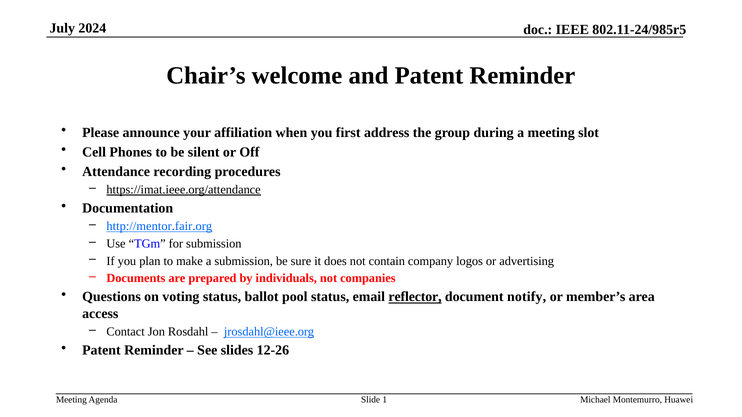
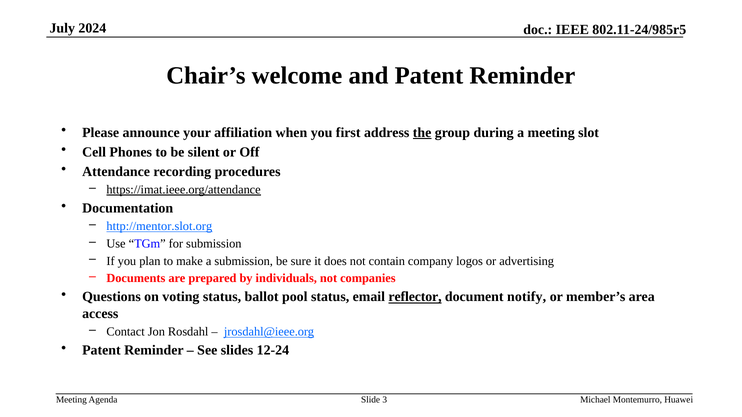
the underline: none -> present
http://mentor.fair.org: http://mentor.fair.org -> http://mentor.slot.org
12-26: 12-26 -> 12-24
1: 1 -> 3
